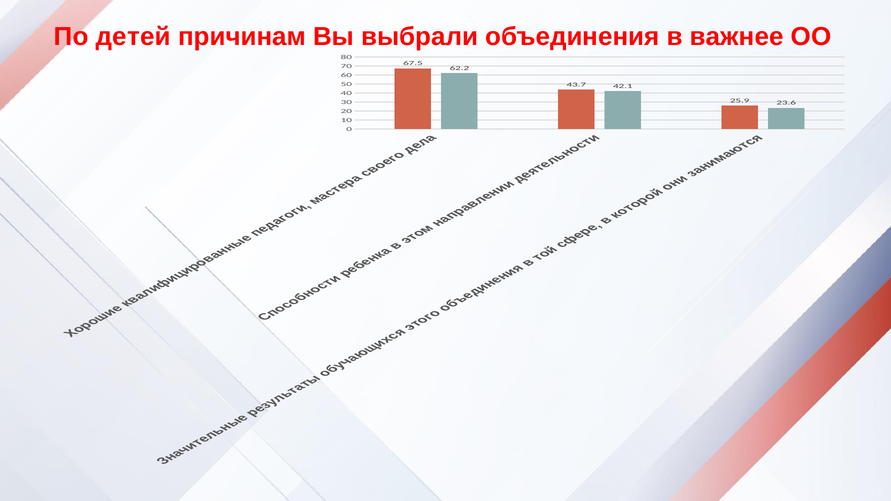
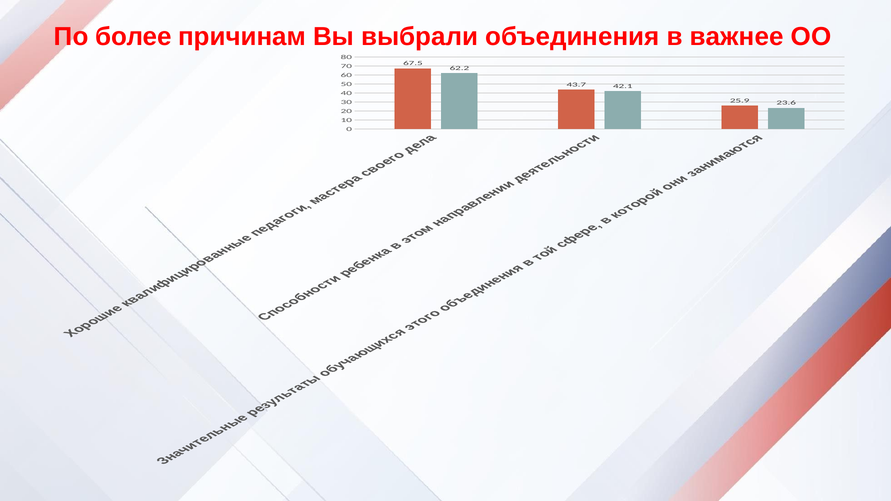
детей: детей -> более
